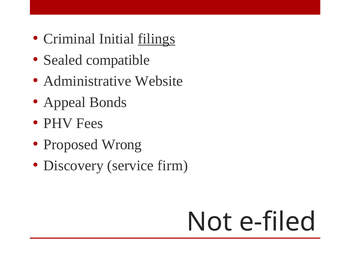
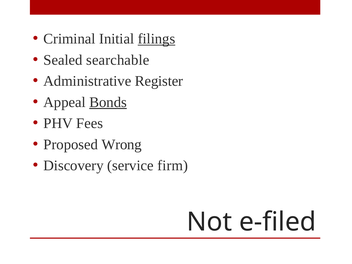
compatible: compatible -> searchable
Website: Website -> Register
Bonds underline: none -> present
